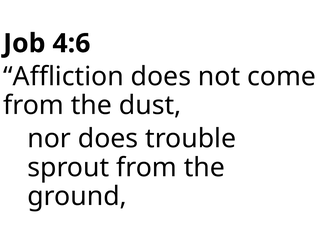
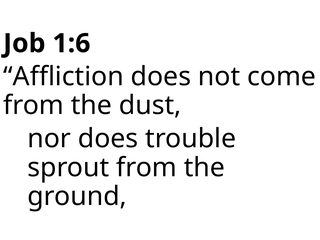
4:6: 4:6 -> 1:6
